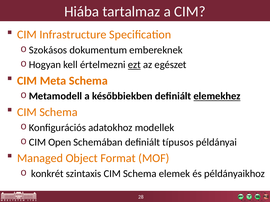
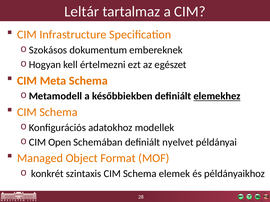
Hiába: Hiába -> Leltár
ezt underline: present -> none
típusos: típusos -> nyelvet
